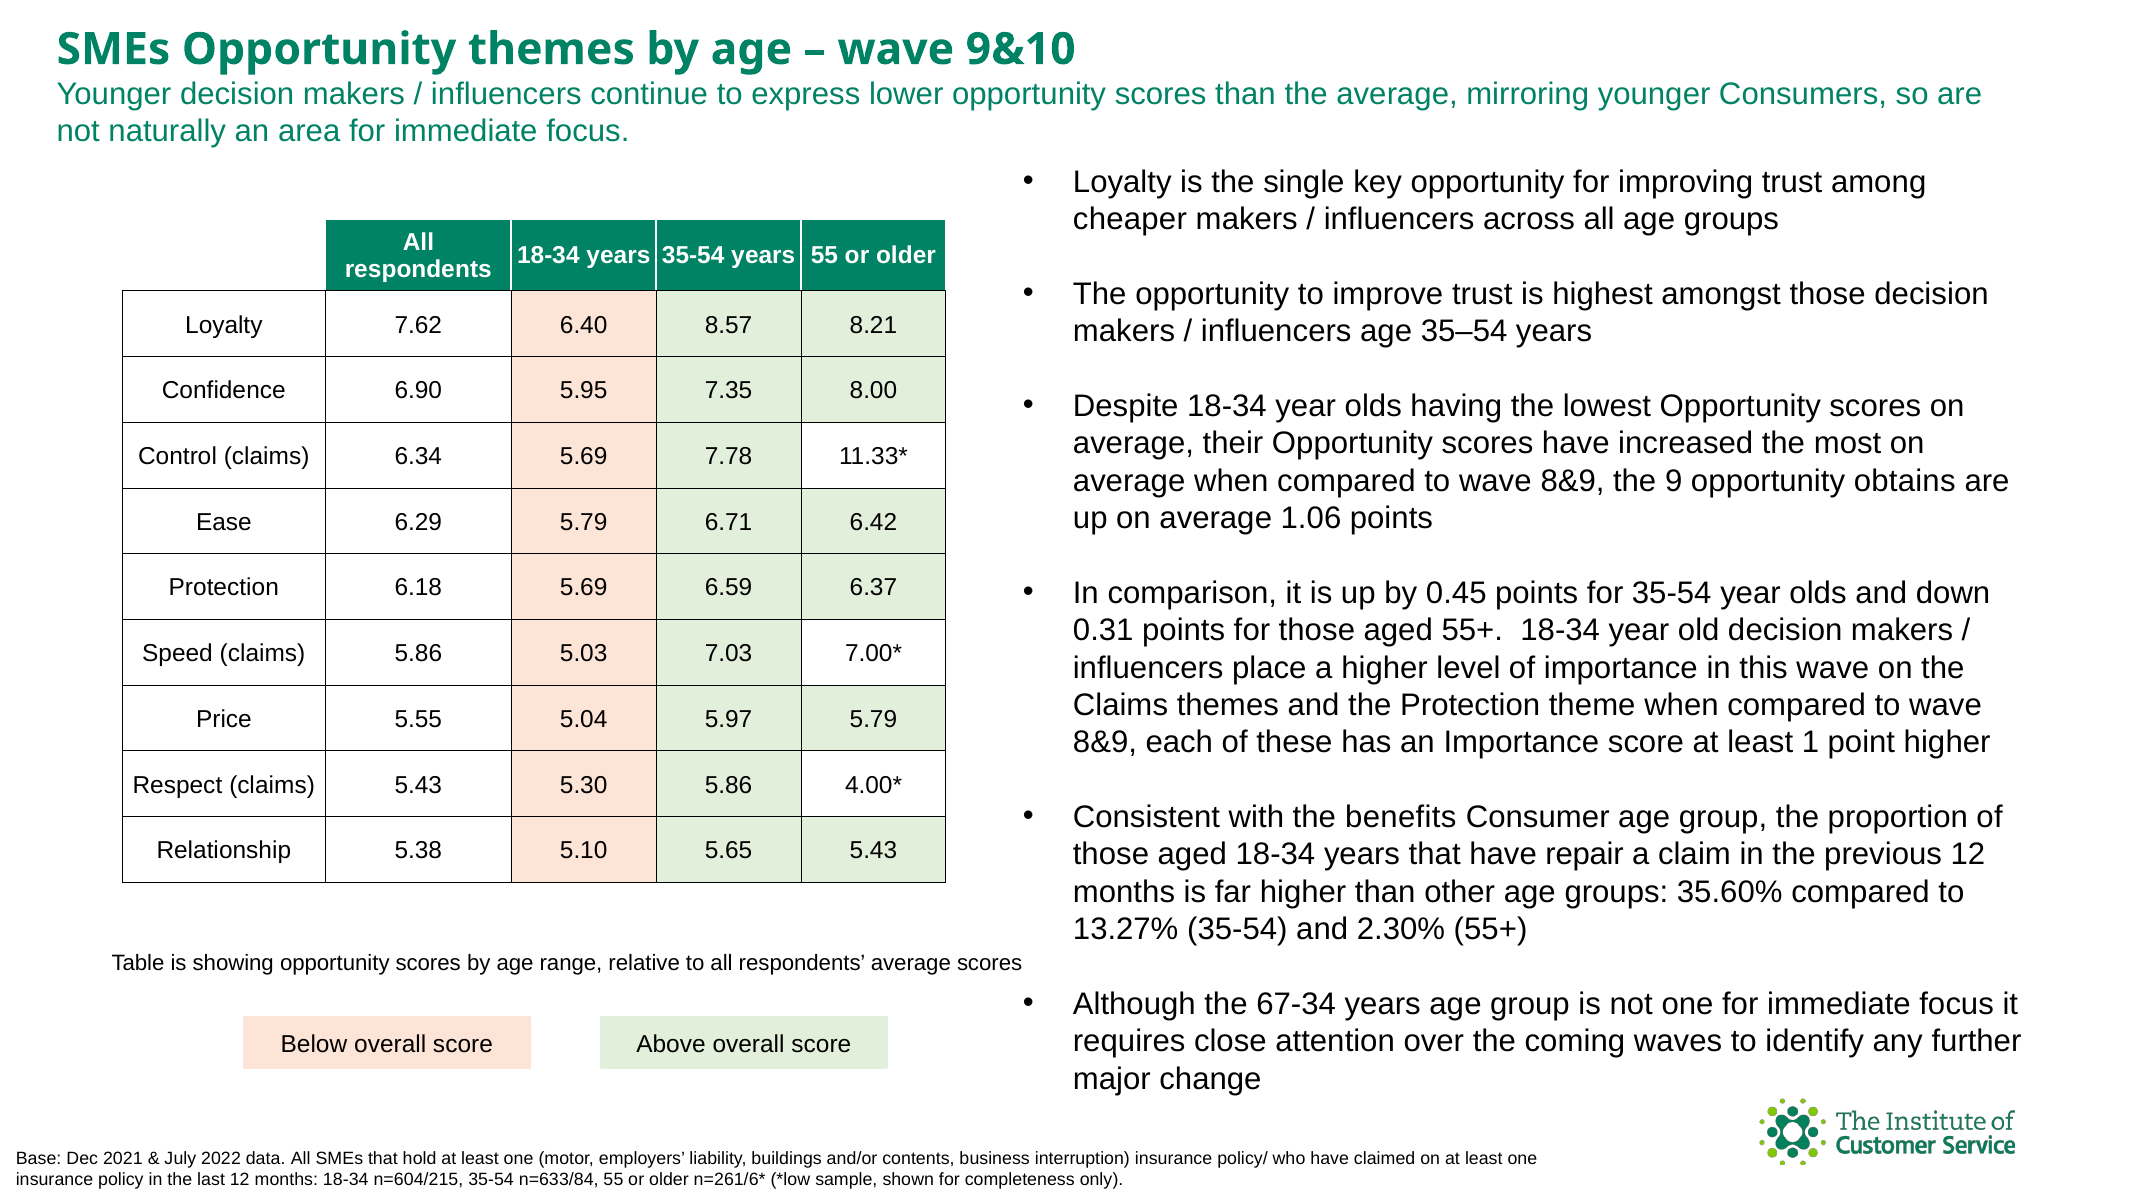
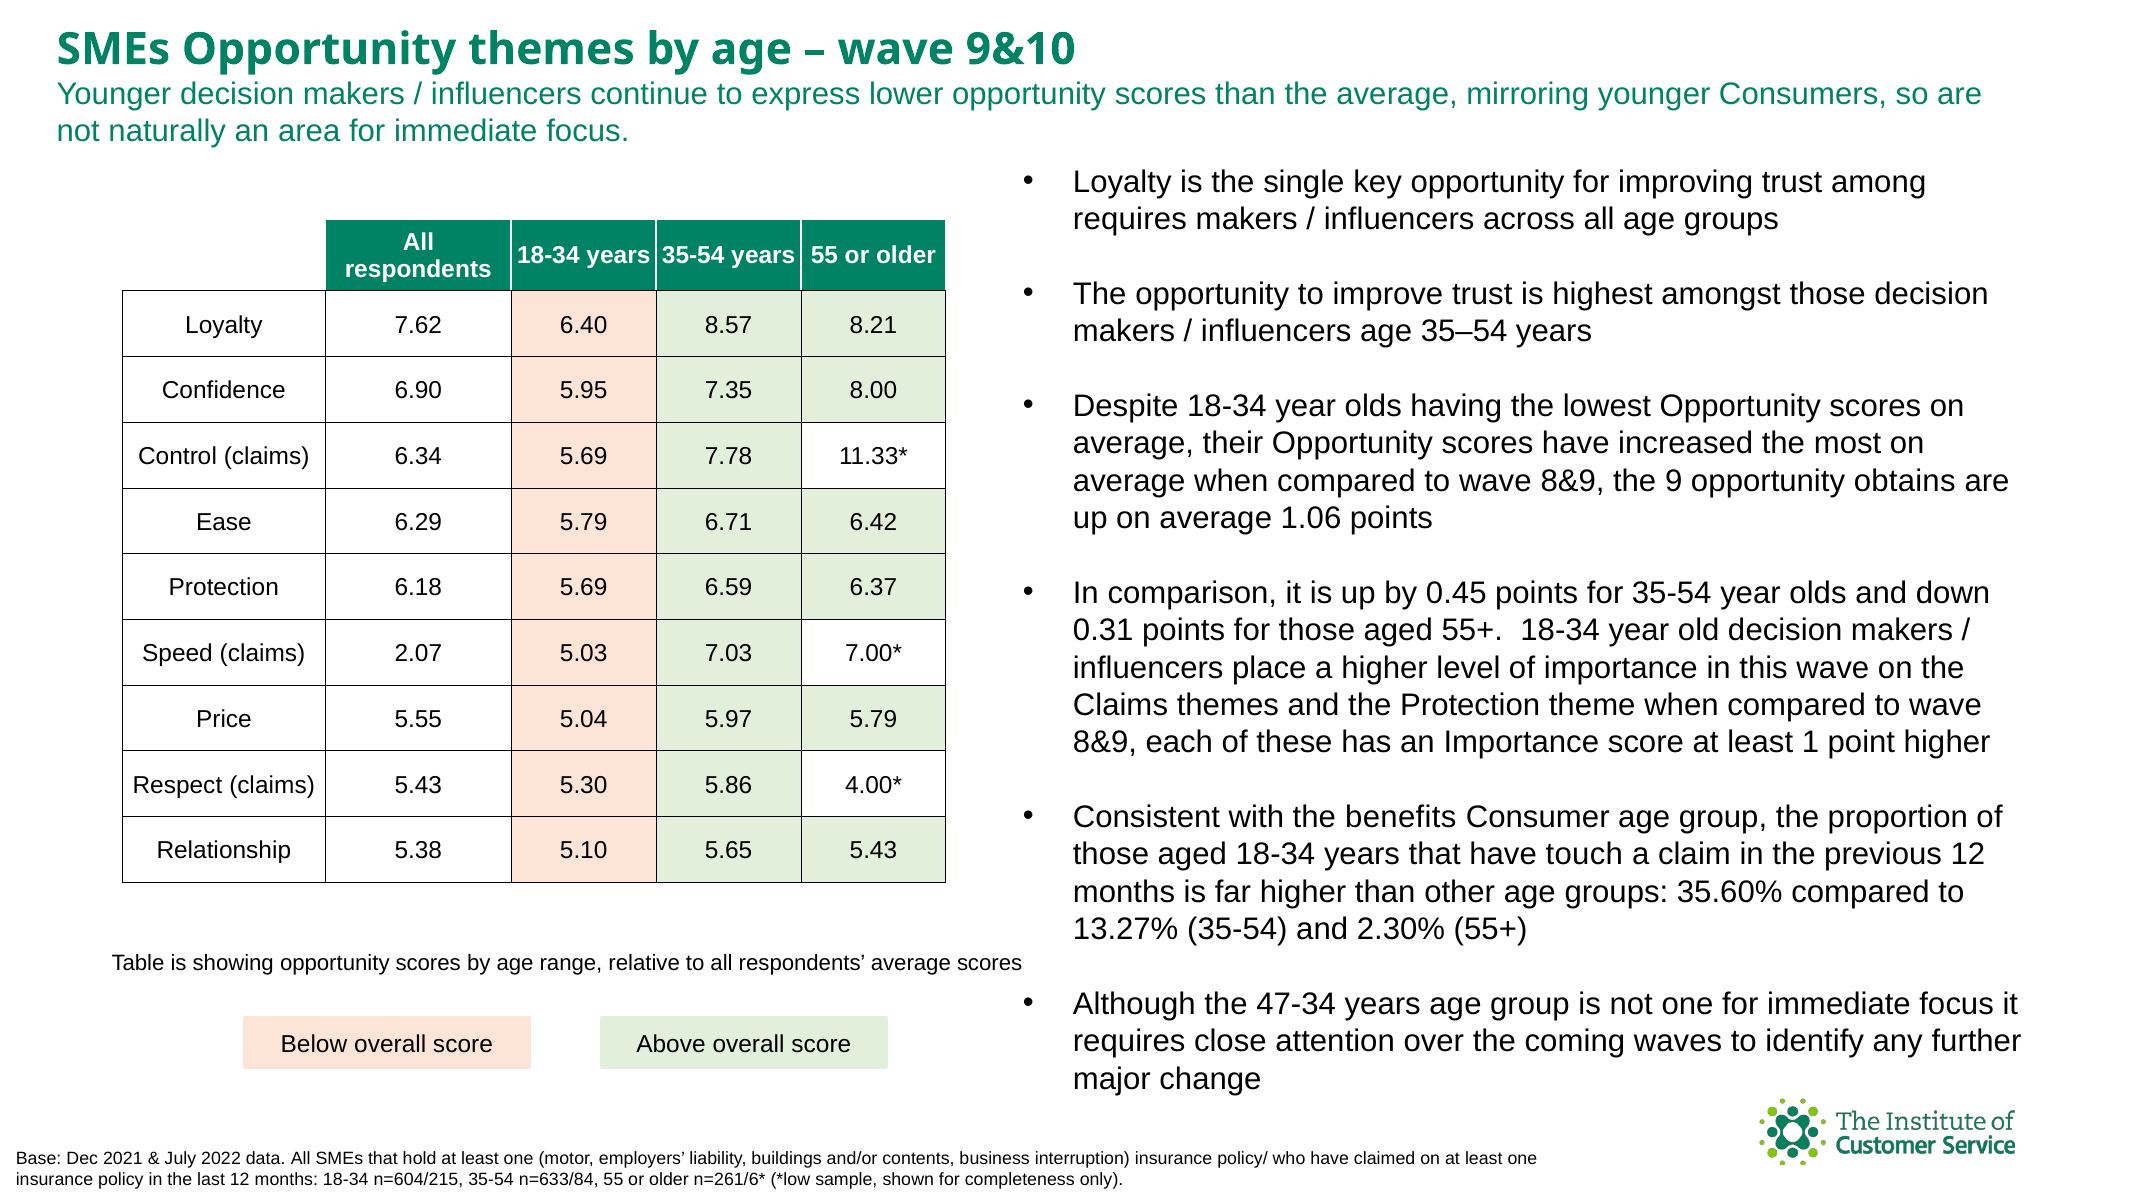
cheaper at (1130, 220): cheaper -> requires
claims 5.86: 5.86 -> 2.07
repair: repair -> touch
67-34: 67-34 -> 47-34
